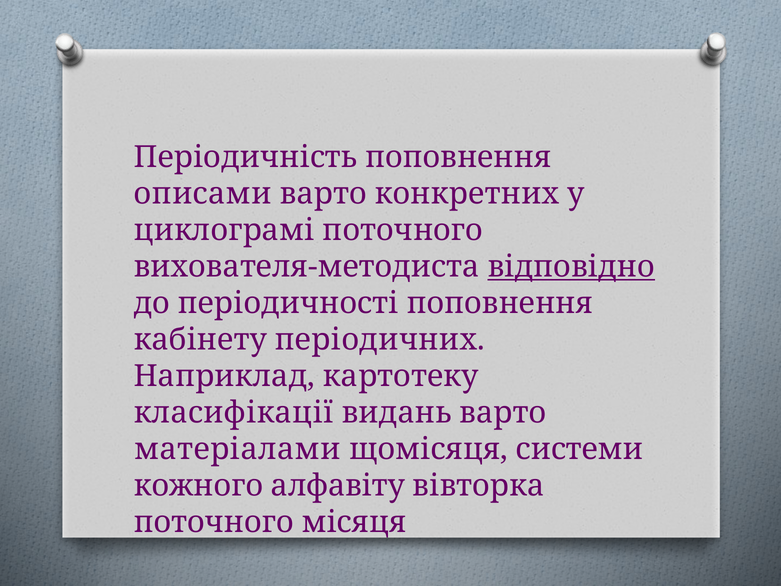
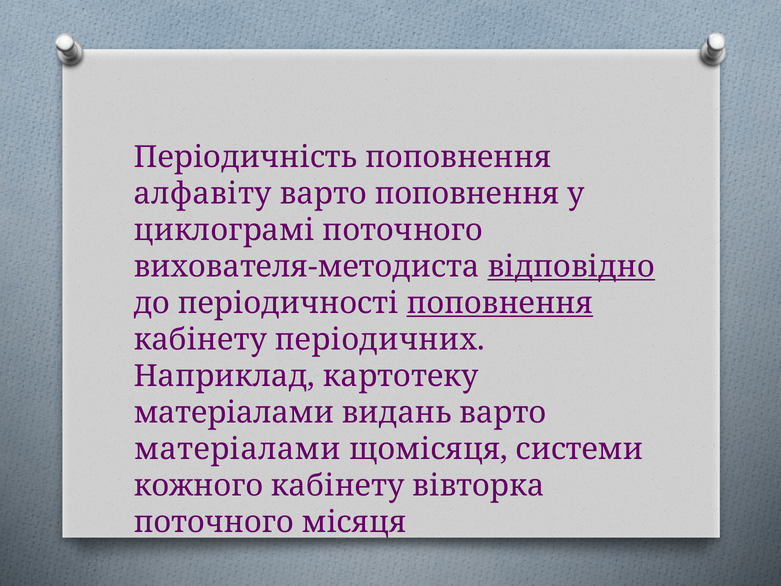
описами: описами -> алфавіту
варто конкретних: конкретних -> поповнення
поповнення at (500, 303) underline: none -> present
класифікації at (234, 412): класифікації -> матеріалами
кожного алфавіту: алфавіту -> кабінету
